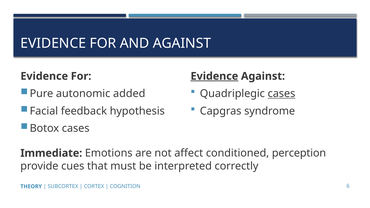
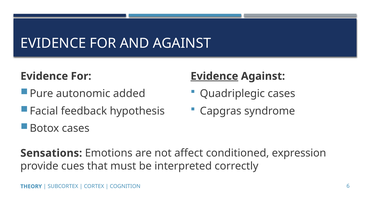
cases at (281, 94) underline: present -> none
Immediate: Immediate -> Sensations
perception: perception -> expression
